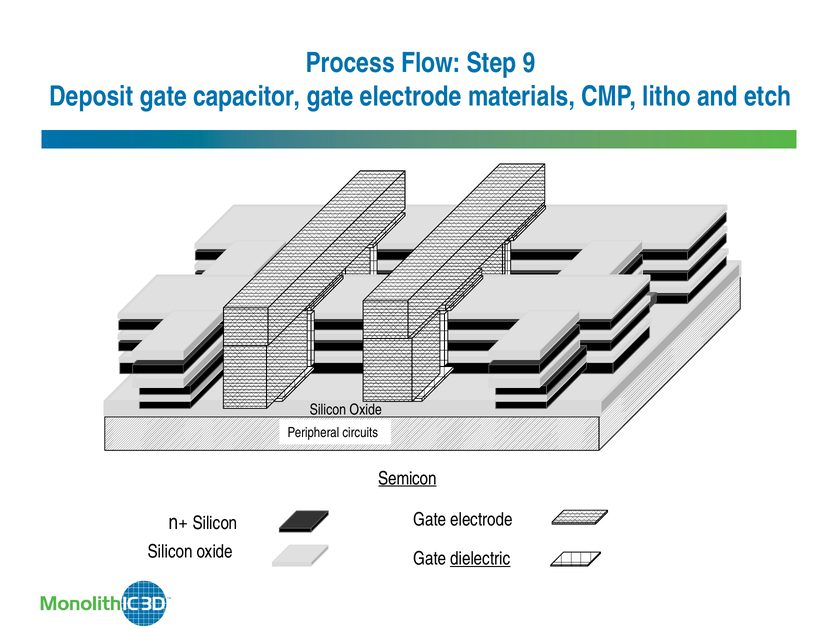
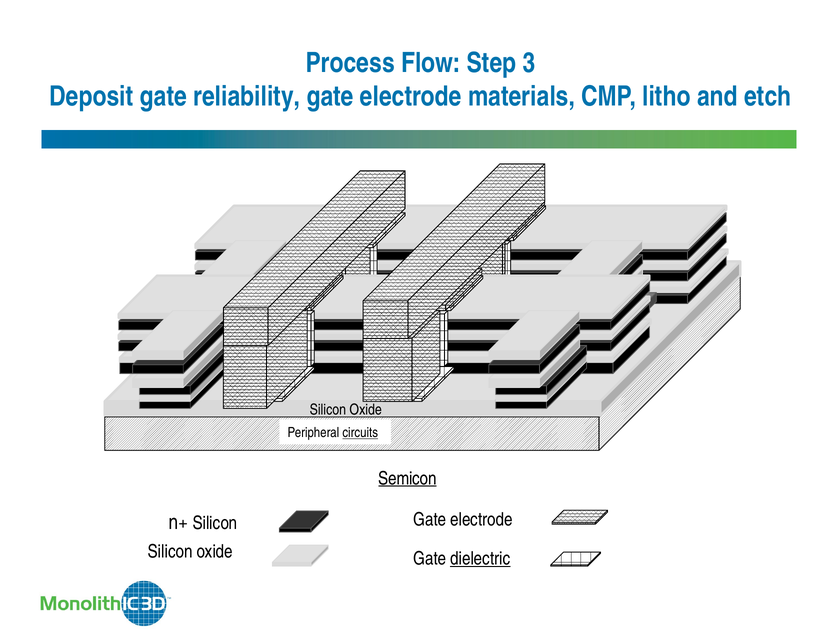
9: 9 -> 3
capacitor: capacitor -> reliability
circuits underline: none -> present
